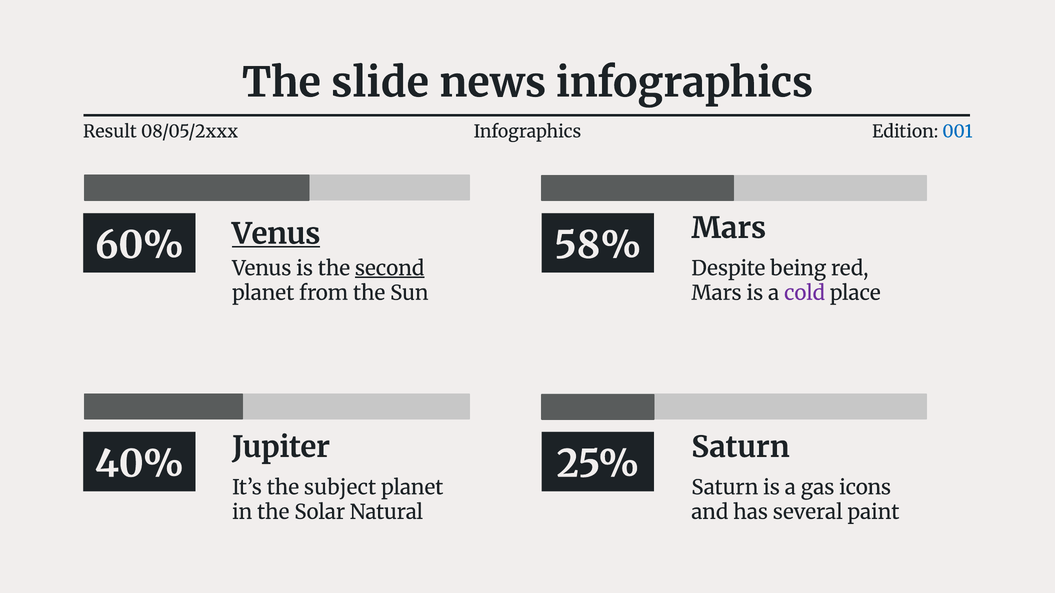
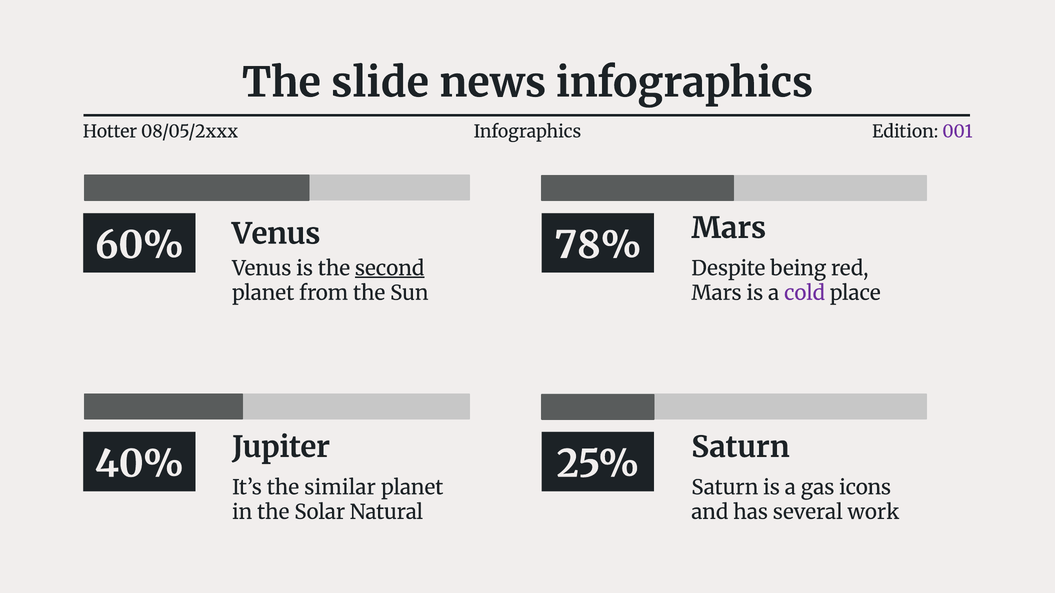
Result: Result -> Hotter
001 colour: blue -> purple
Venus at (276, 234) underline: present -> none
58%: 58% -> 78%
subject: subject -> similar
paint: paint -> work
